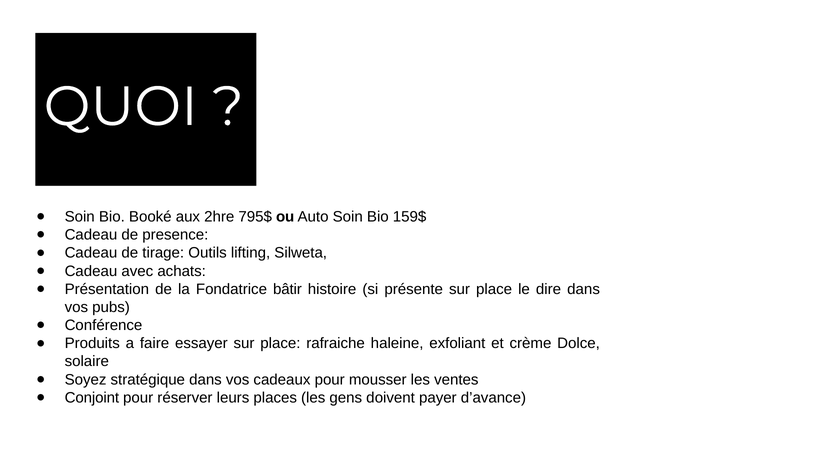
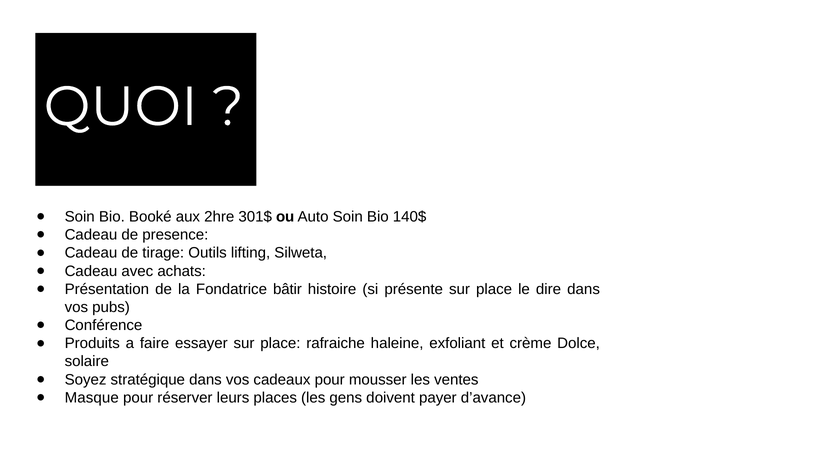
795$: 795$ -> 301$
159$: 159$ -> 140$
Conjoint: Conjoint -> Masque
